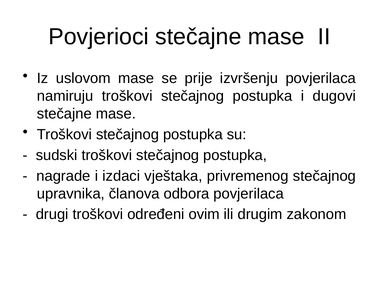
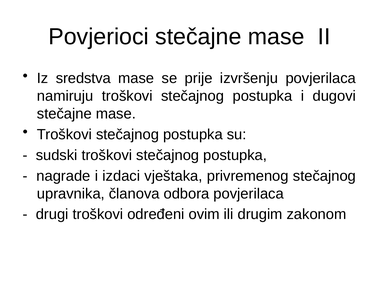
uslovom: uslovom -> sredstva
